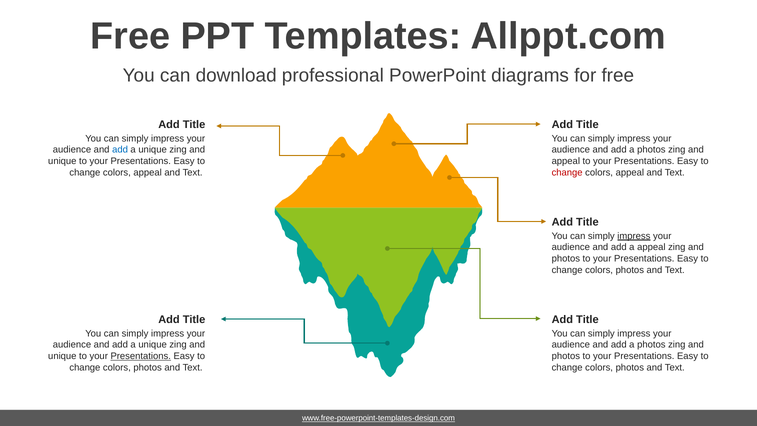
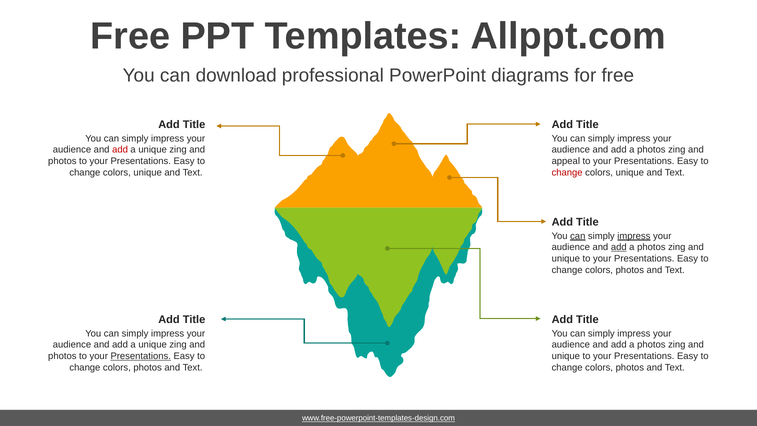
add at (120, 150) colour: blue -> red
unique at (62, 161): unique -> photos
appeal at (148, 172): appeal -> unique
appeal at (630, 172): appeal -> unique
can at (578, 236) underline: none -> present
add at (619, 247) underline: none -> present
appeal at (651, 247): appeal -> photos
photos at (566, 259): photos -> unique
unique at (62, 356): unique -> photos
photos at (566, 356): photos -> unique
